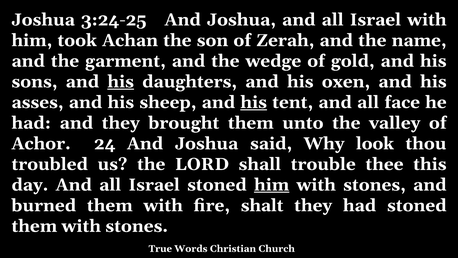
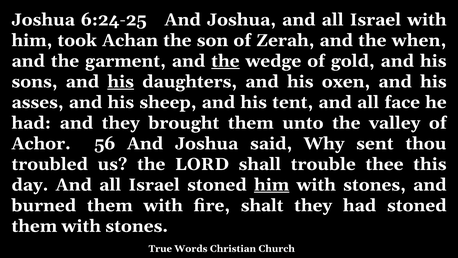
3:24-25: 3:24-25 -> 6:24-25
name: name -> when
the at (225, 61) underline: none -> present
his at (254, 102) underline: present -> none
24: 24 -> 56
look: look -> sent
